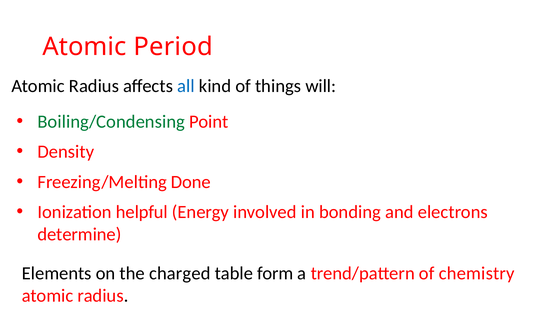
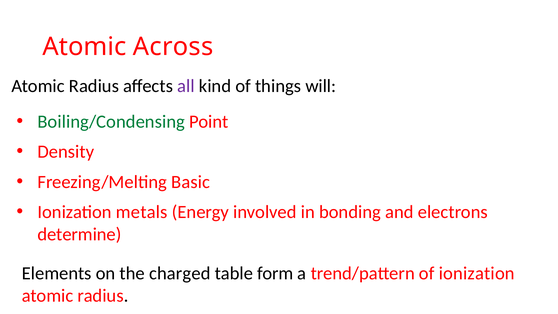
Period: Period -> Across
all colour: blue -> purple
Done: Done -> Basic
helpful: helpful -> metals
of chemistry: chemistry -> ionization
